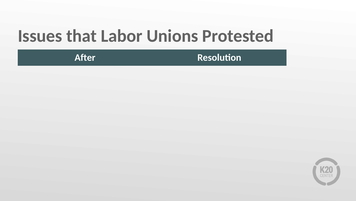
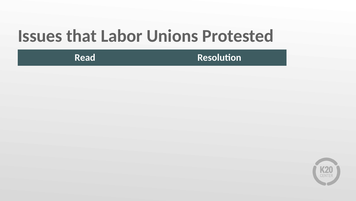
After: After -> Read
